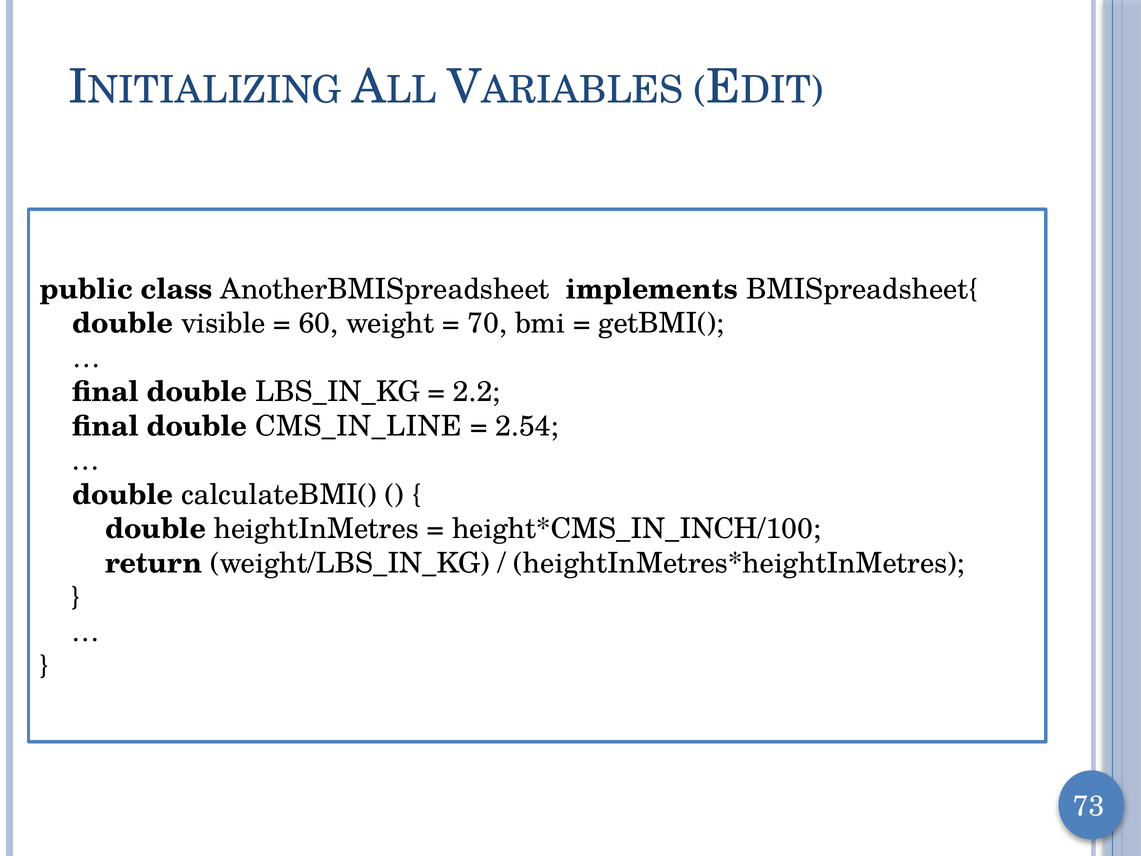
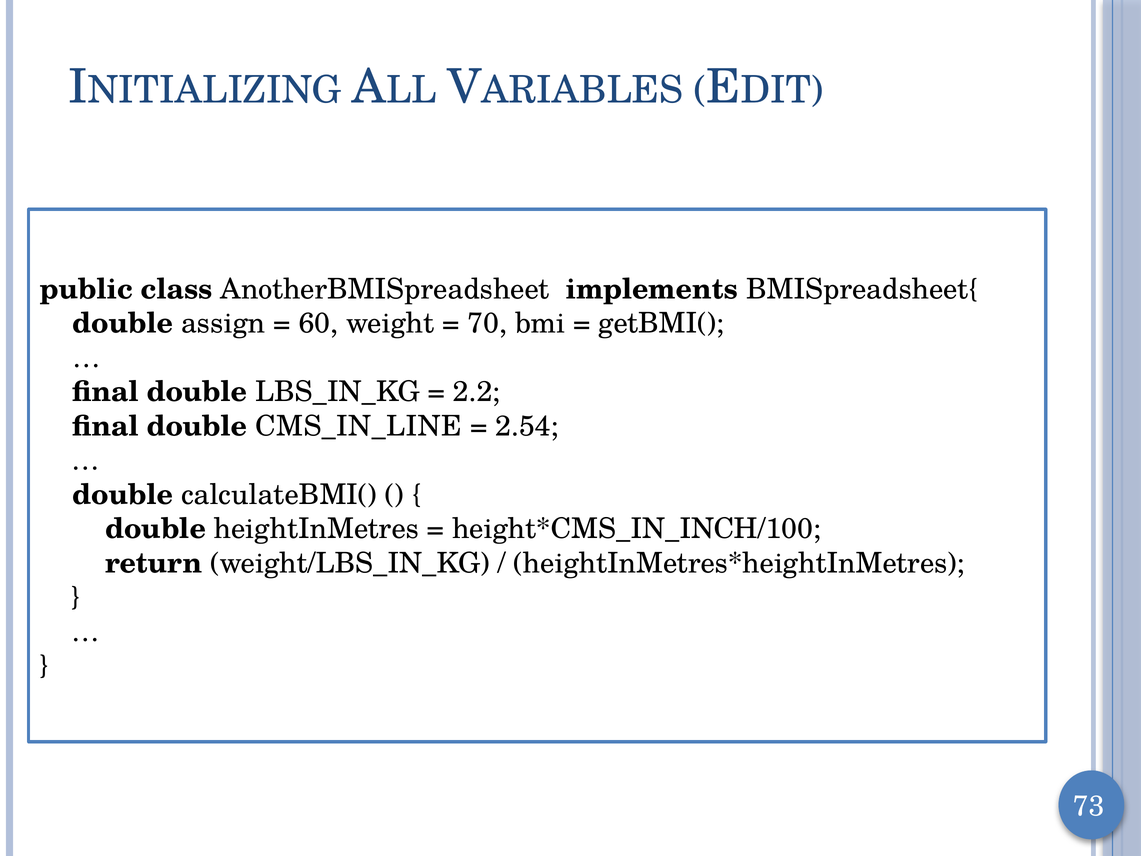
visible: visible -> assign
